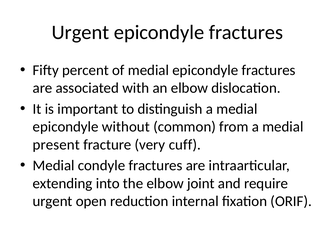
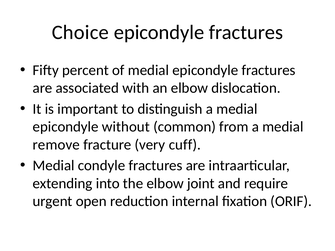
Urgent at (80, 32): Urgent -> Choice
present: present -> remove
